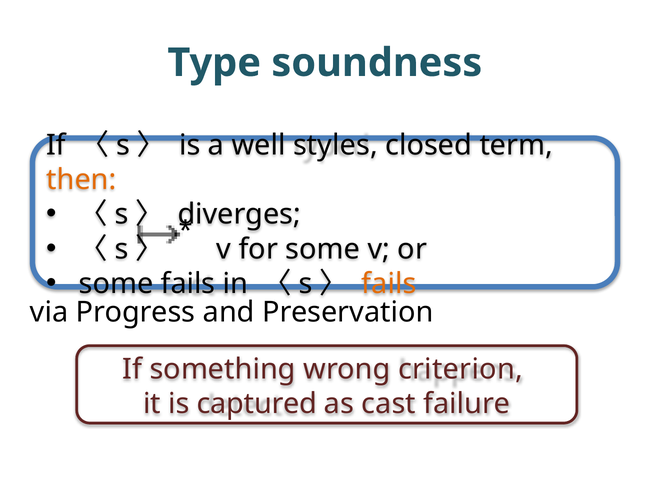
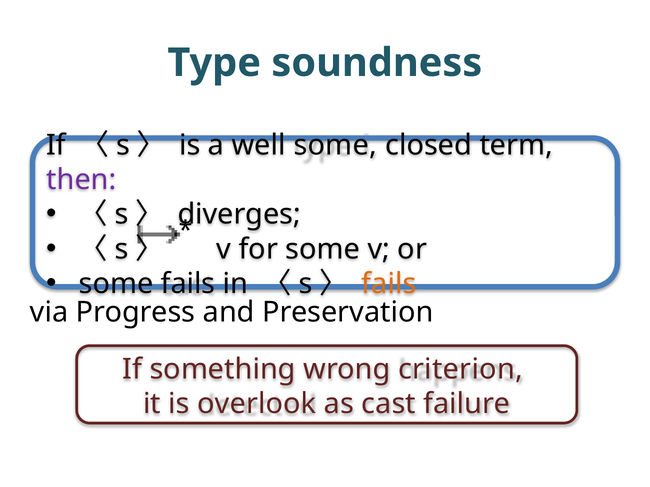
well styles: styles -> some
then colour: orange -> purple
captured: captured -> overlook
